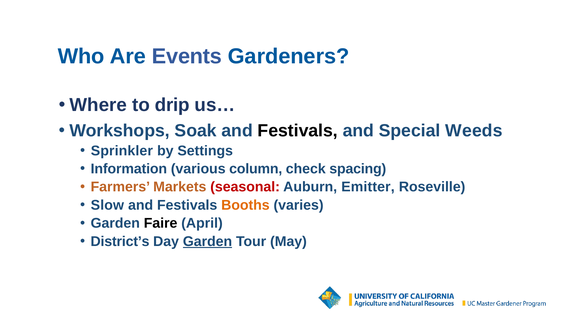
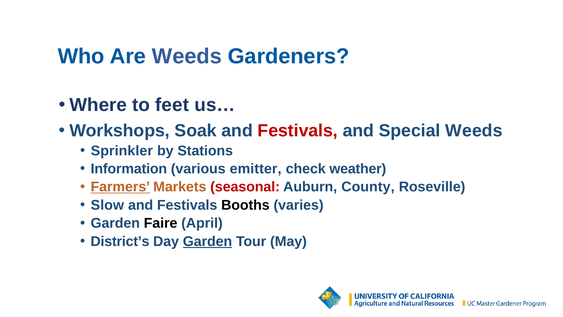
Are Events: Events -> Weeds
drip: drip -> feet
Festivals at (298, 131) colour: black -> red
Settings: Settings -> Stations
column: column -> emitter
spacing: spacing -> weather
Farmers underline: none -> present
Emitter: Emitter -> County
Booths colour: orange -> black
